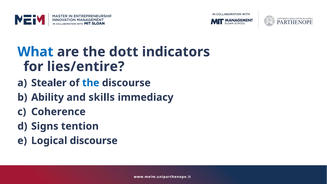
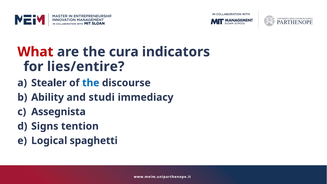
What colour: blue -> red
dott: dott -> cura
skills: skills -> studi
Coherence: Coherence -> Assegnista
Logical discourse: discourse -> spaghetti
